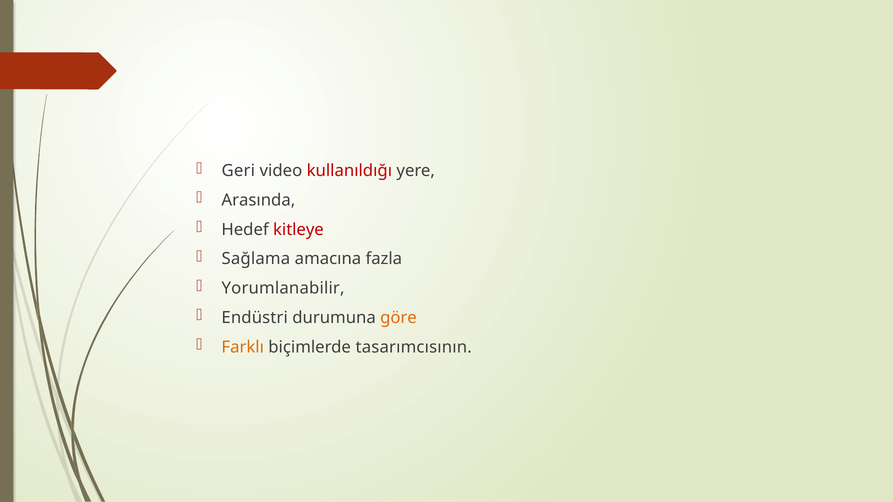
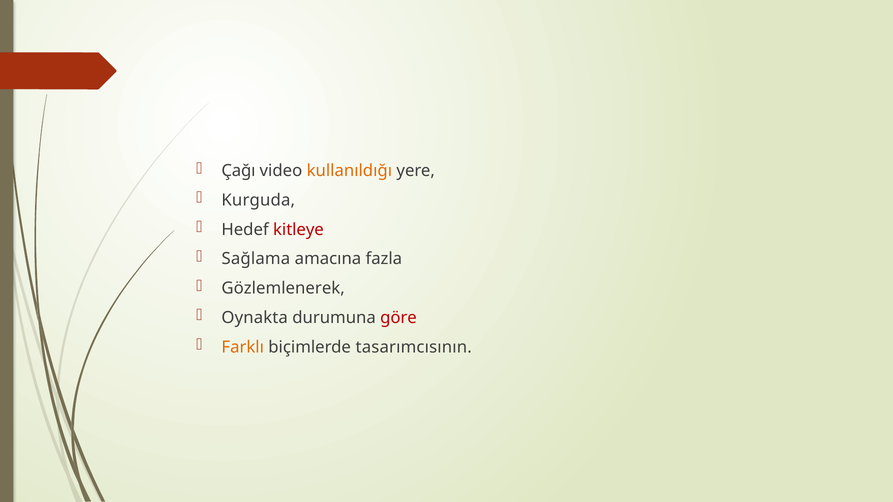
Geri: Geri -> Çağı
kullanıldığı colour: red -> orange
Arasında: Arasında -> Kurguda
Yorumlanabilir: Yorumlanabilir -> Gözlemlenerek
Endüstri: Endüstri -> Oynakta
göre colour: orange -> red
